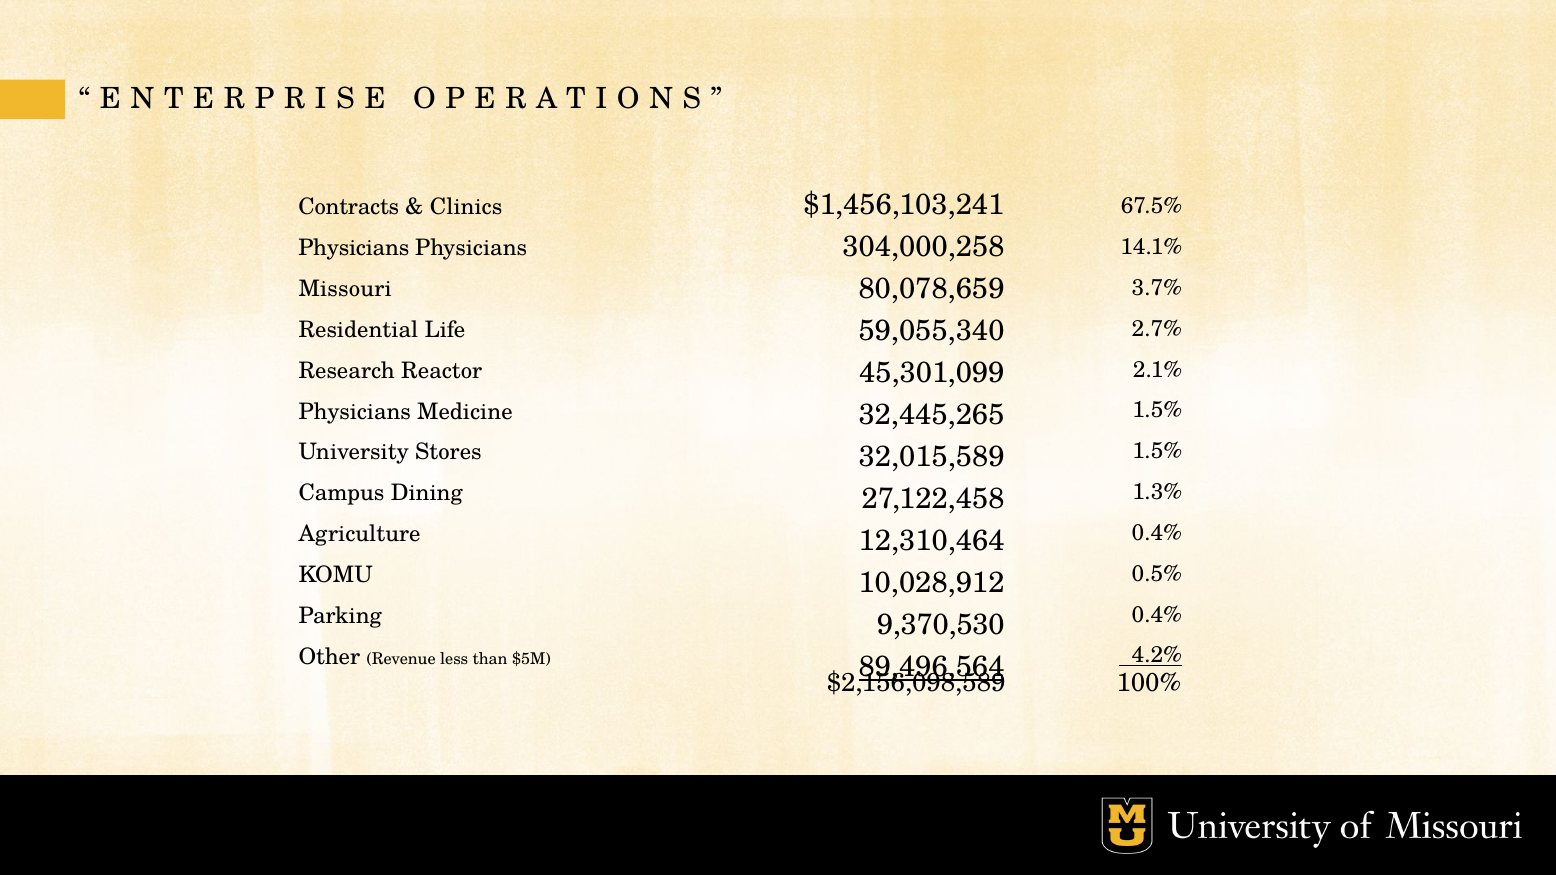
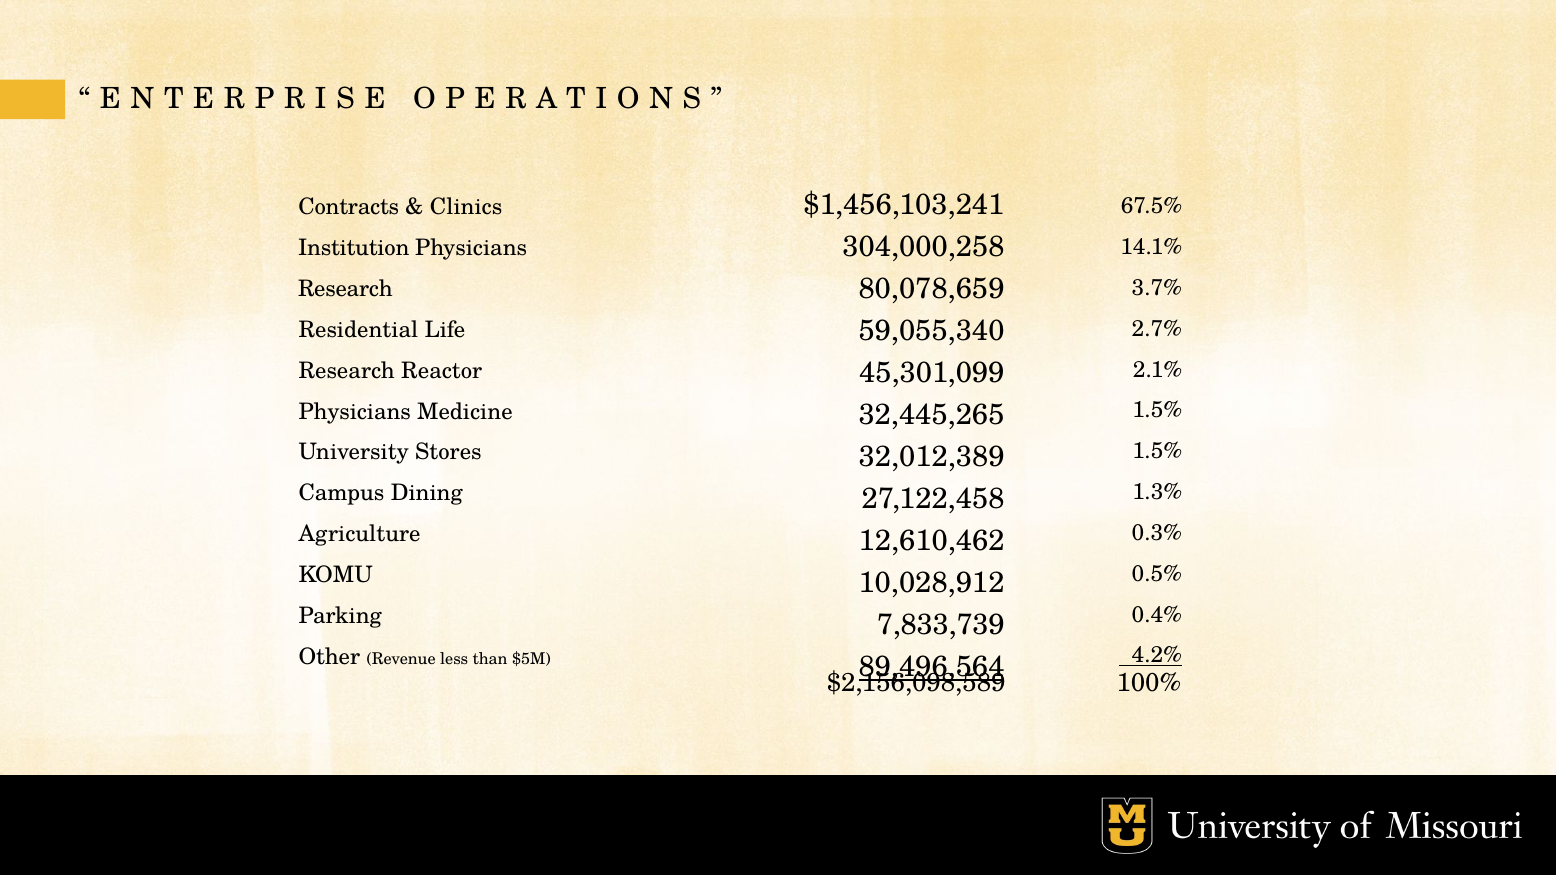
Physicians at (354, 248): Physicians -> Institution
Missouri at (345, 289): Missouri -> Research
32,015,589: 32,015,589 -> 32,012,389
0.4% at (1157, 533): 0.4% -> 0.3%
12,310,464: 12,310,464 -> 12,610,462
9,370,530: 9,370,530 -> 7,833,739
